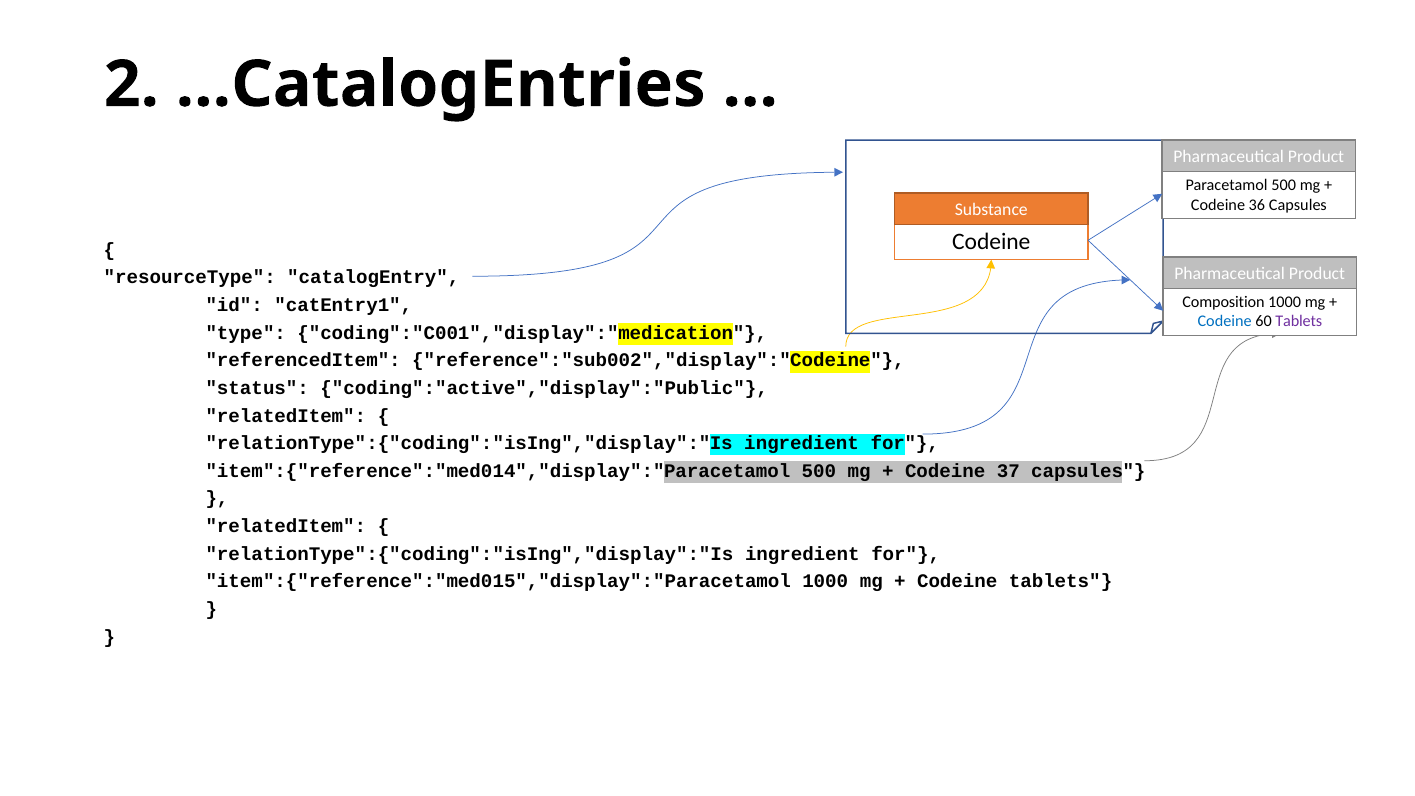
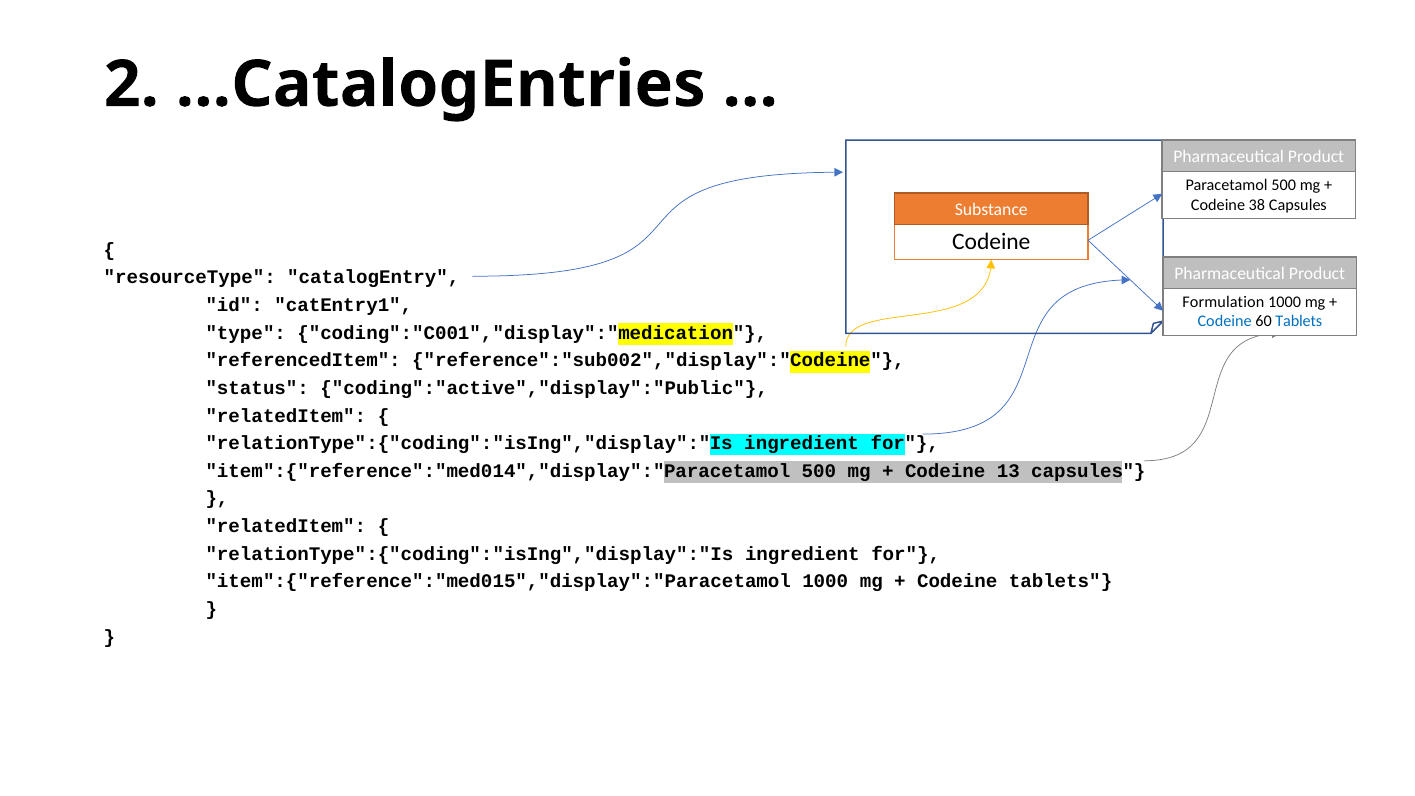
36: 36 -> 38
Composition: Composition -> Formulation
Tablets at (1299, 322) colour: purple -> blue
37: 37 -> 13
